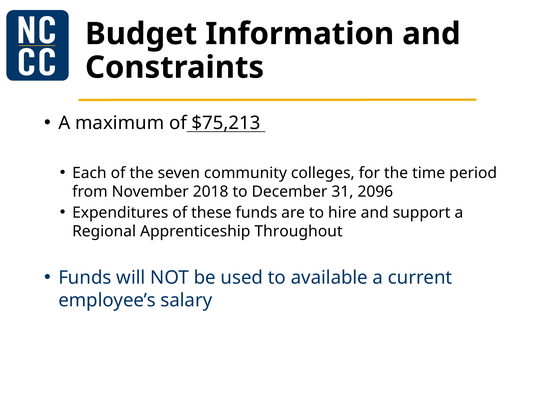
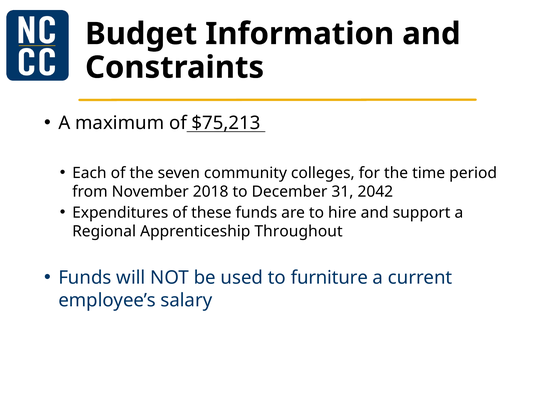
2096: 2096 -> 2042
available: available -> furniture
